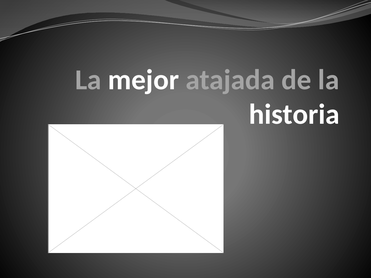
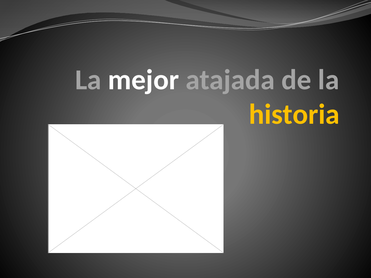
historia colour: white -> yellow
